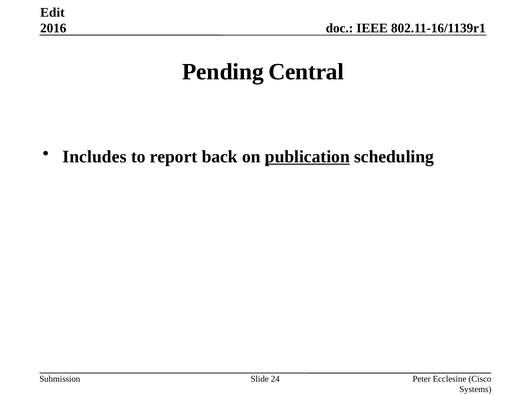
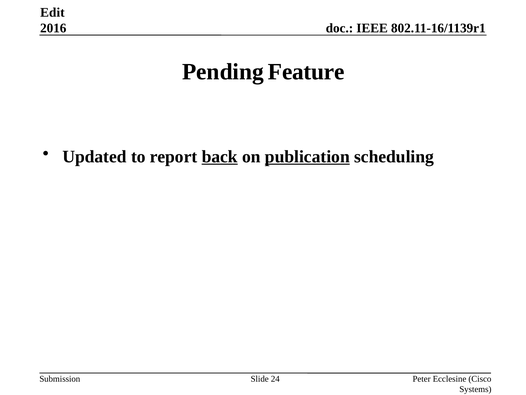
Central: Central -> Feature
Includes: Includes -> Updated
back underline: none -> present
